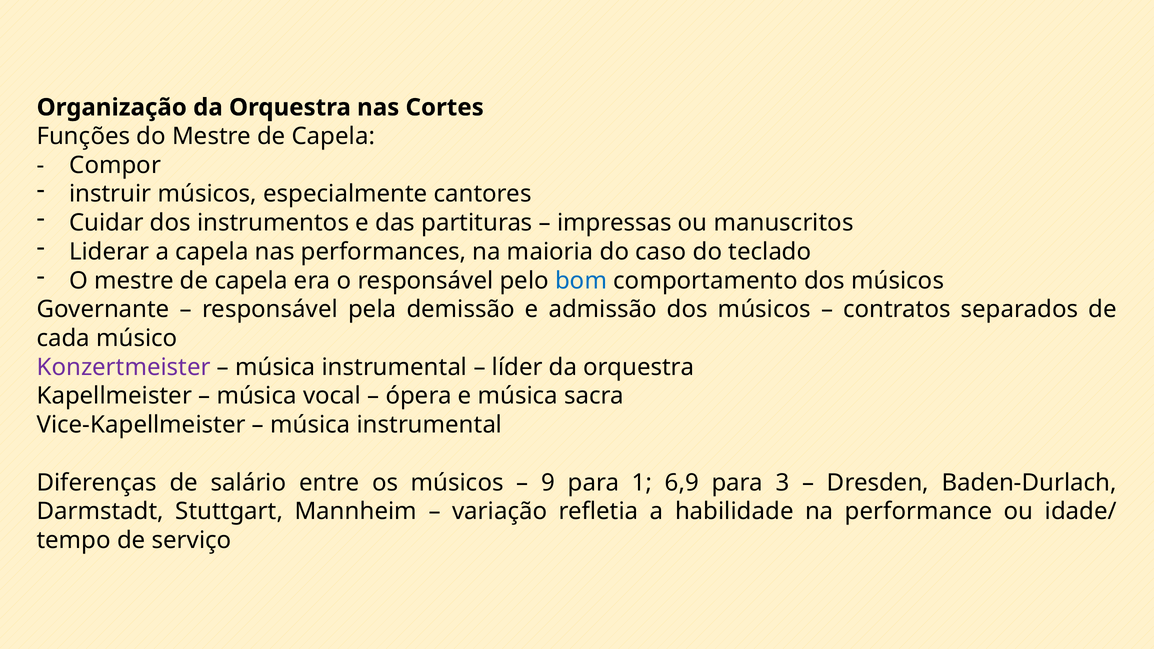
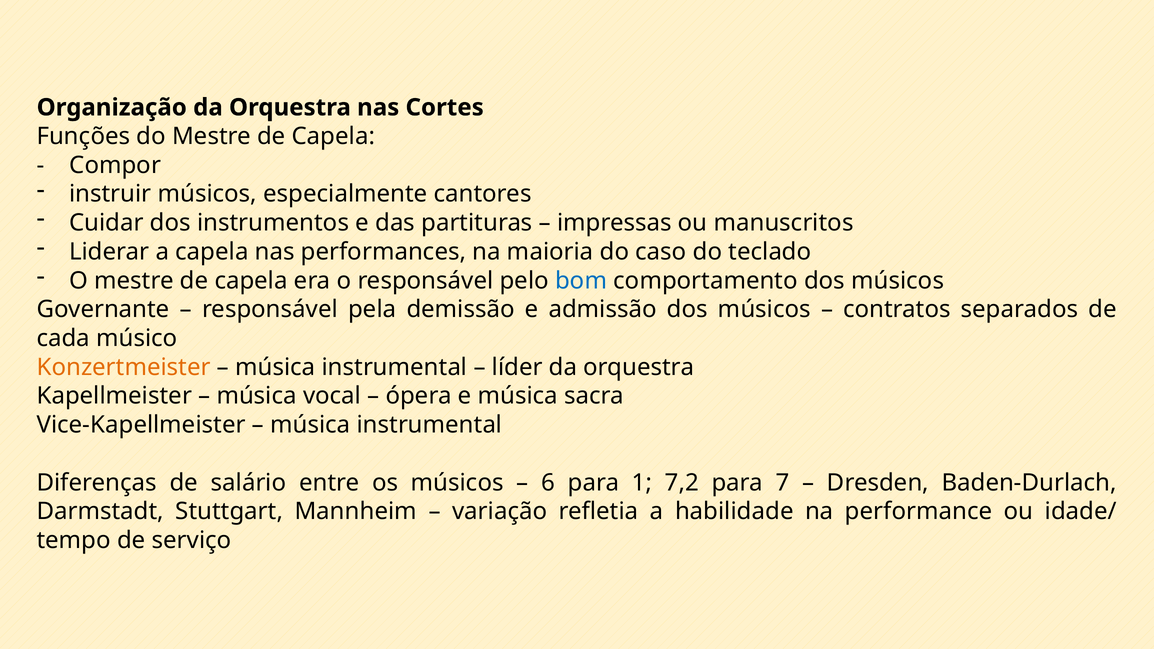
Konzertmeister colour: purple -> orange
9: 9 -> 6
6,9: 6,9 -> 7,2
3: 3 -> 7
